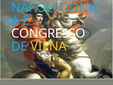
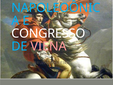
VIENA colour: yellow -> pink
